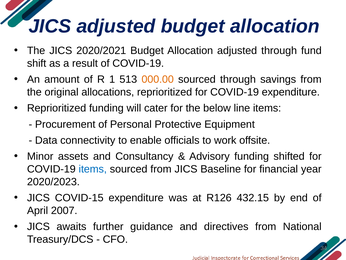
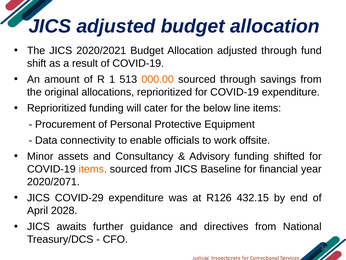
items at (93, 169) colour: blue -> orange
2020/2023: 2020/2023 -> 2020/2071
COVID-15: COVID-15 -> COVID-29
2007: 2007 -> 2028
